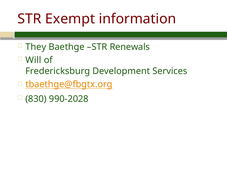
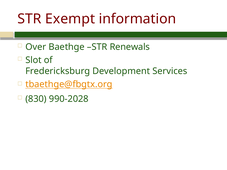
They: They -> Over
Will: Will -> Slot
